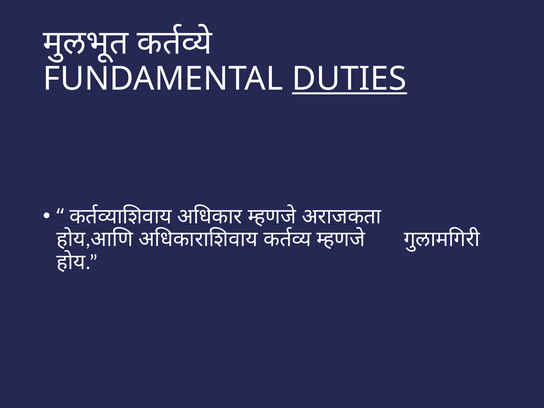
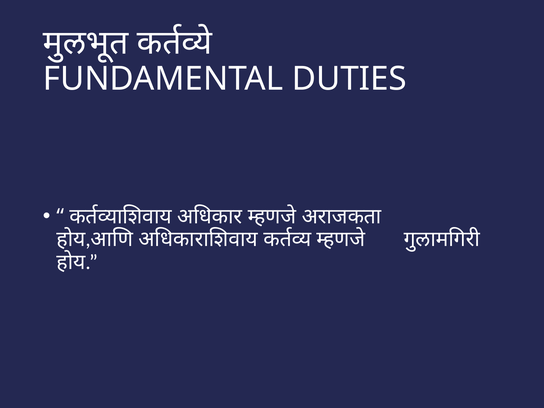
DUTIES underline: present -> none
